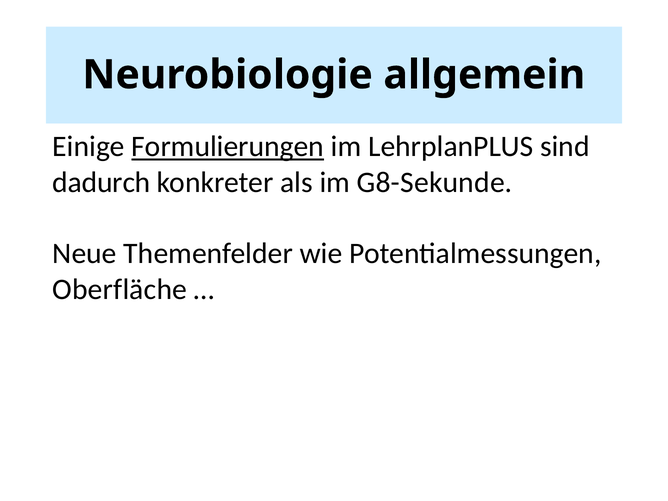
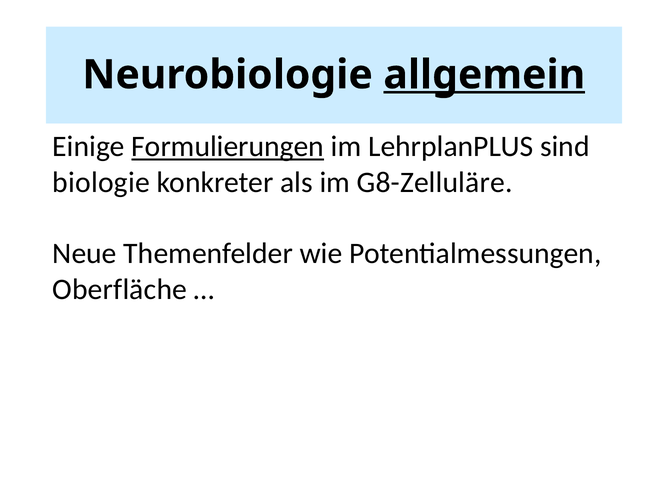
allgemein underline: none -> present
dadurch: dadurch -> biologie
G8-Sekunde: G8-Sekunde -> G8-Zelluläre
